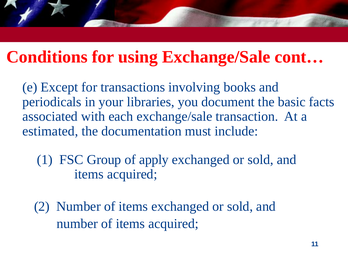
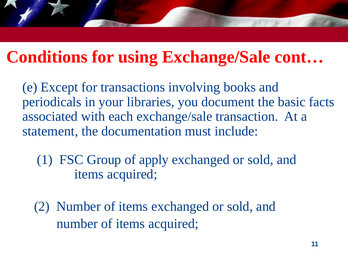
estimated: estimated -> statement
